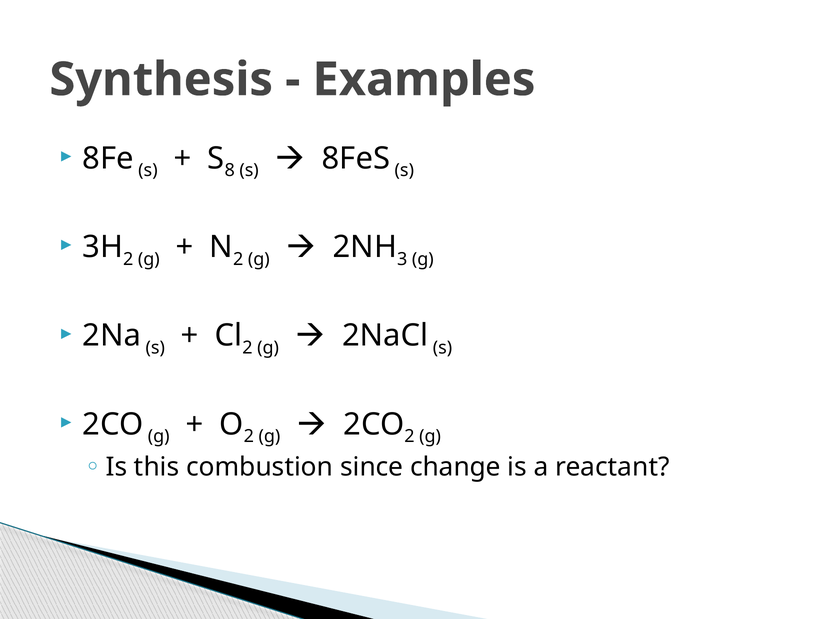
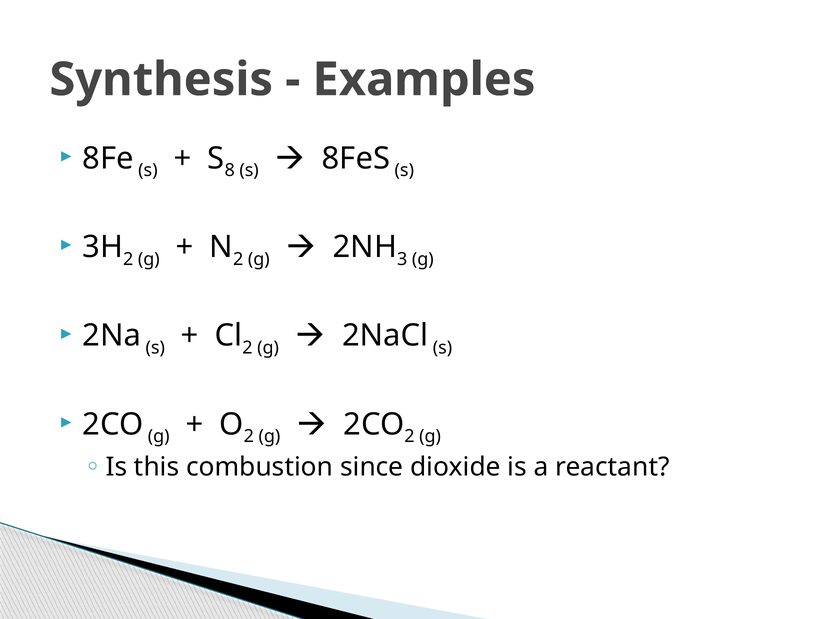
change: change -> dioxide
